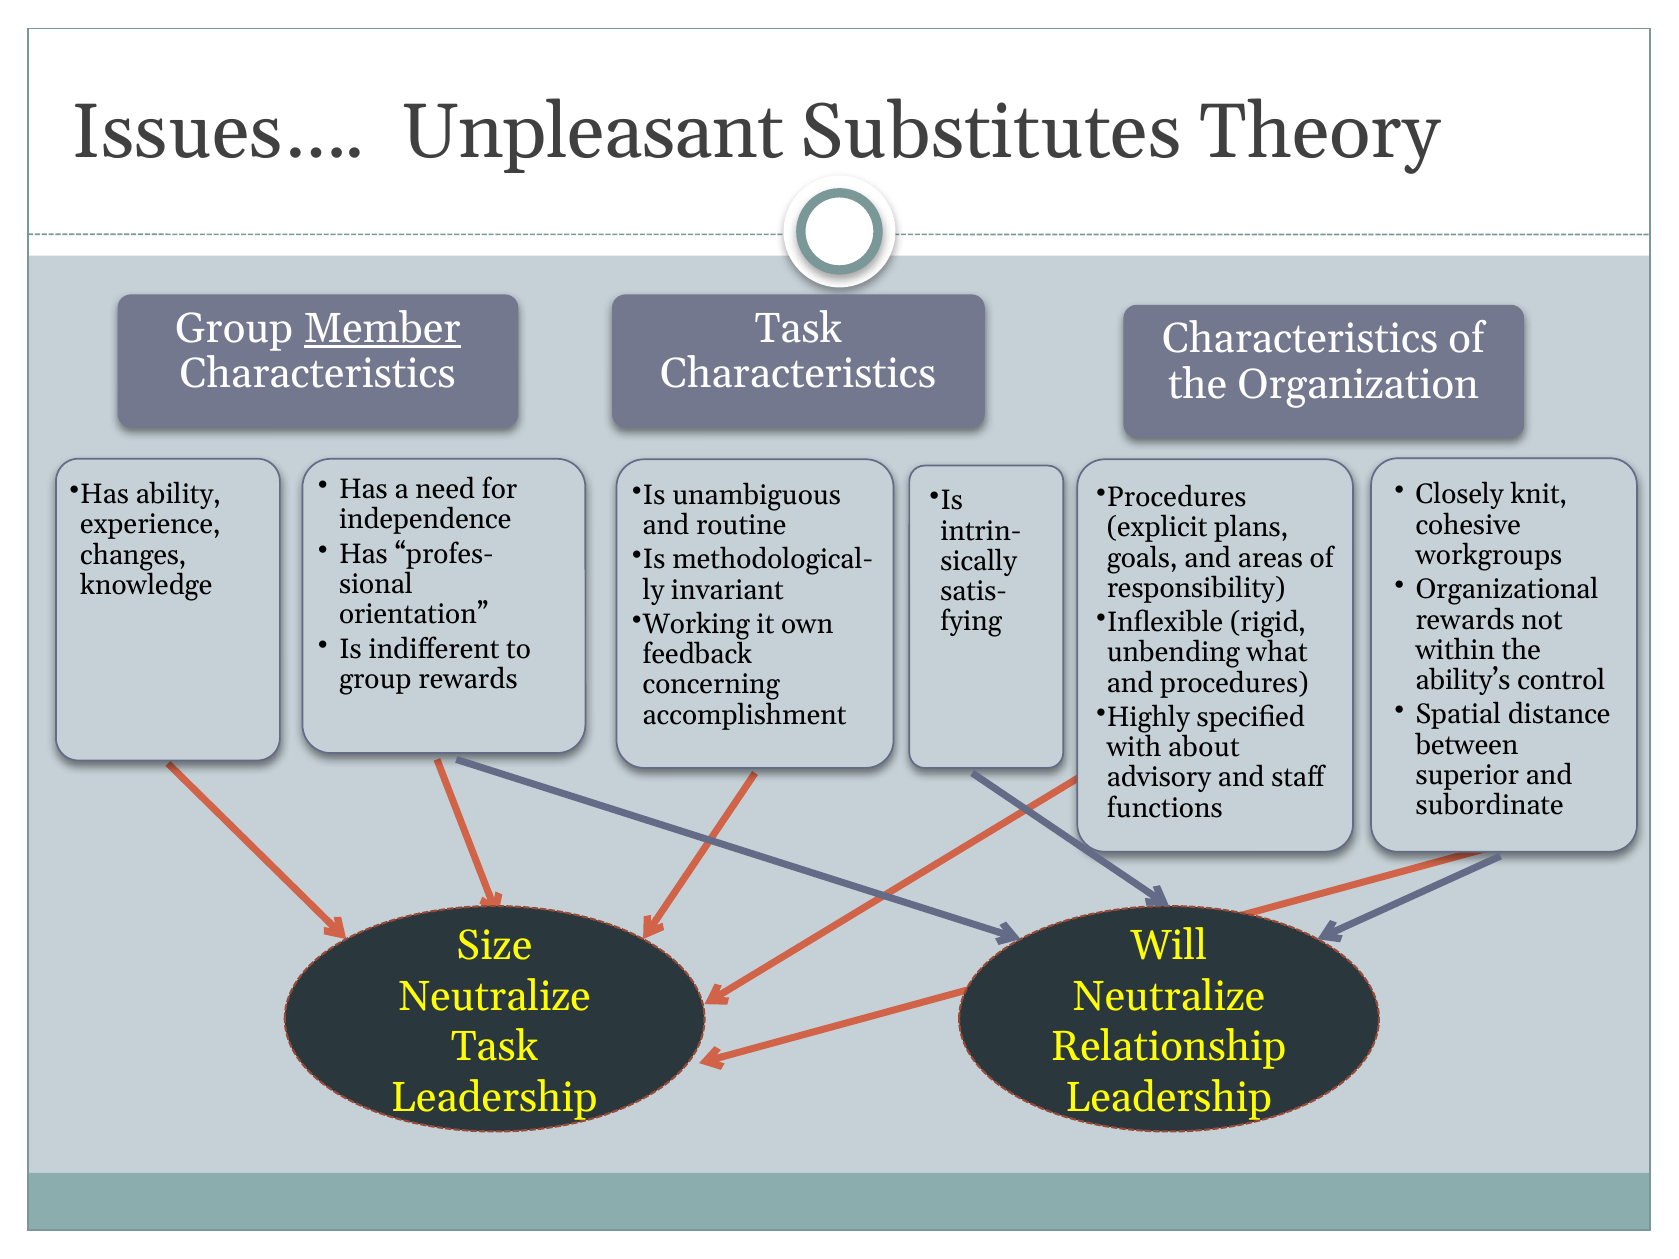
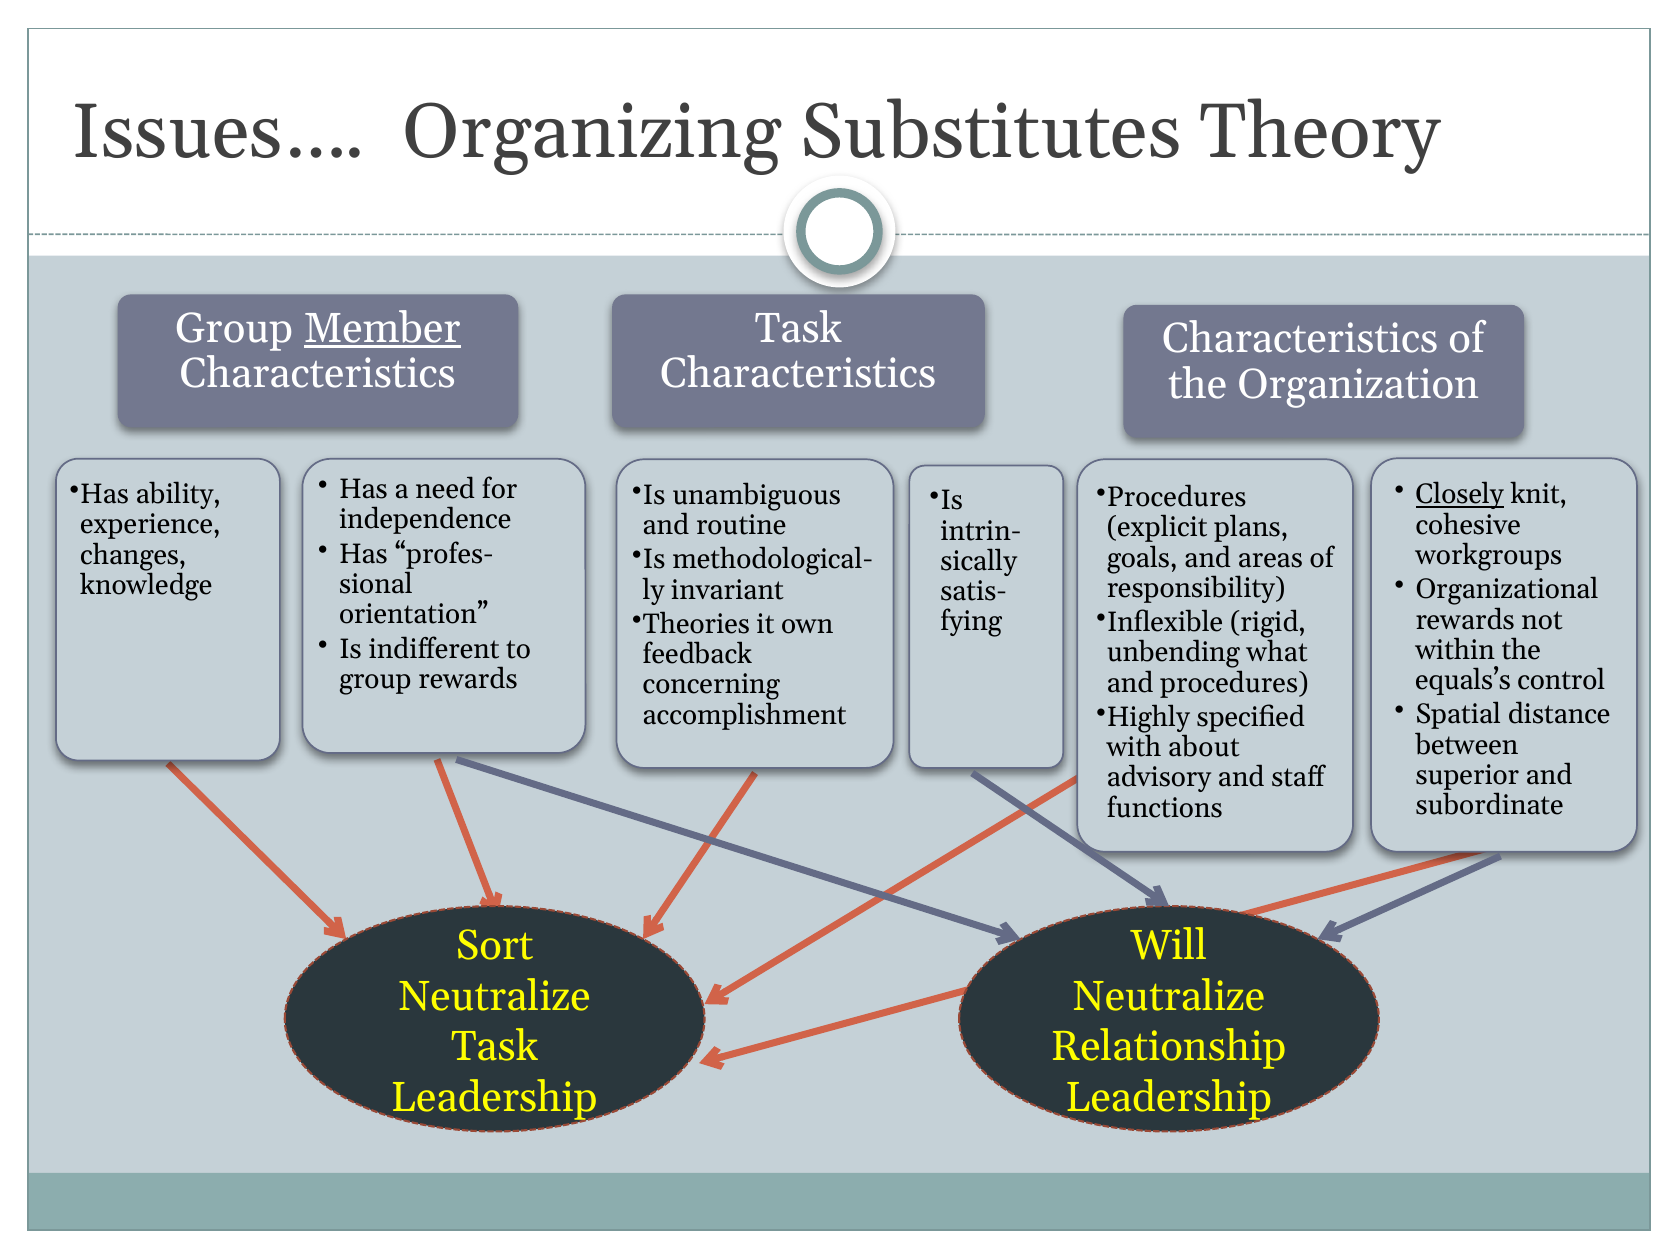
Unpleasant: Unpleasant -> Organizing
Closely underline: none -> present
Working: Working -> Theories
ability’s: ability’s -> equals’s
Size: Size -> Sort
